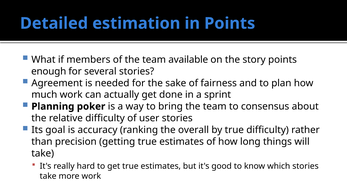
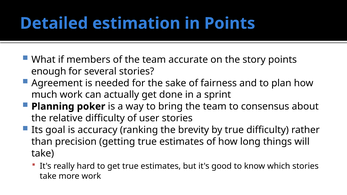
available: available -> accurate
overall: overall -> brevity
